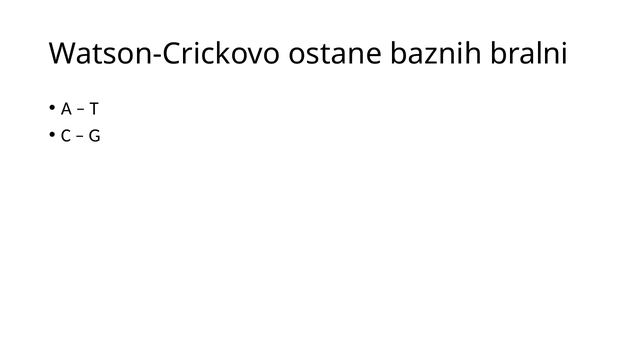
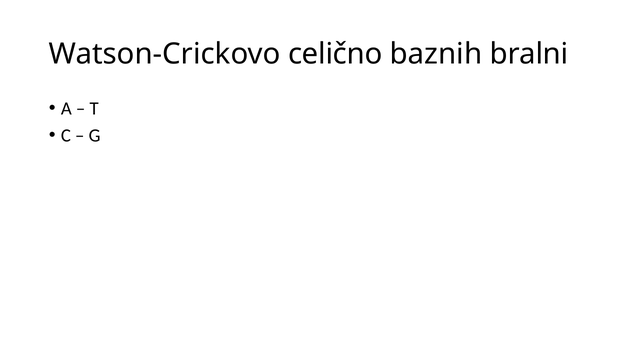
ostane: ostane -> celično
